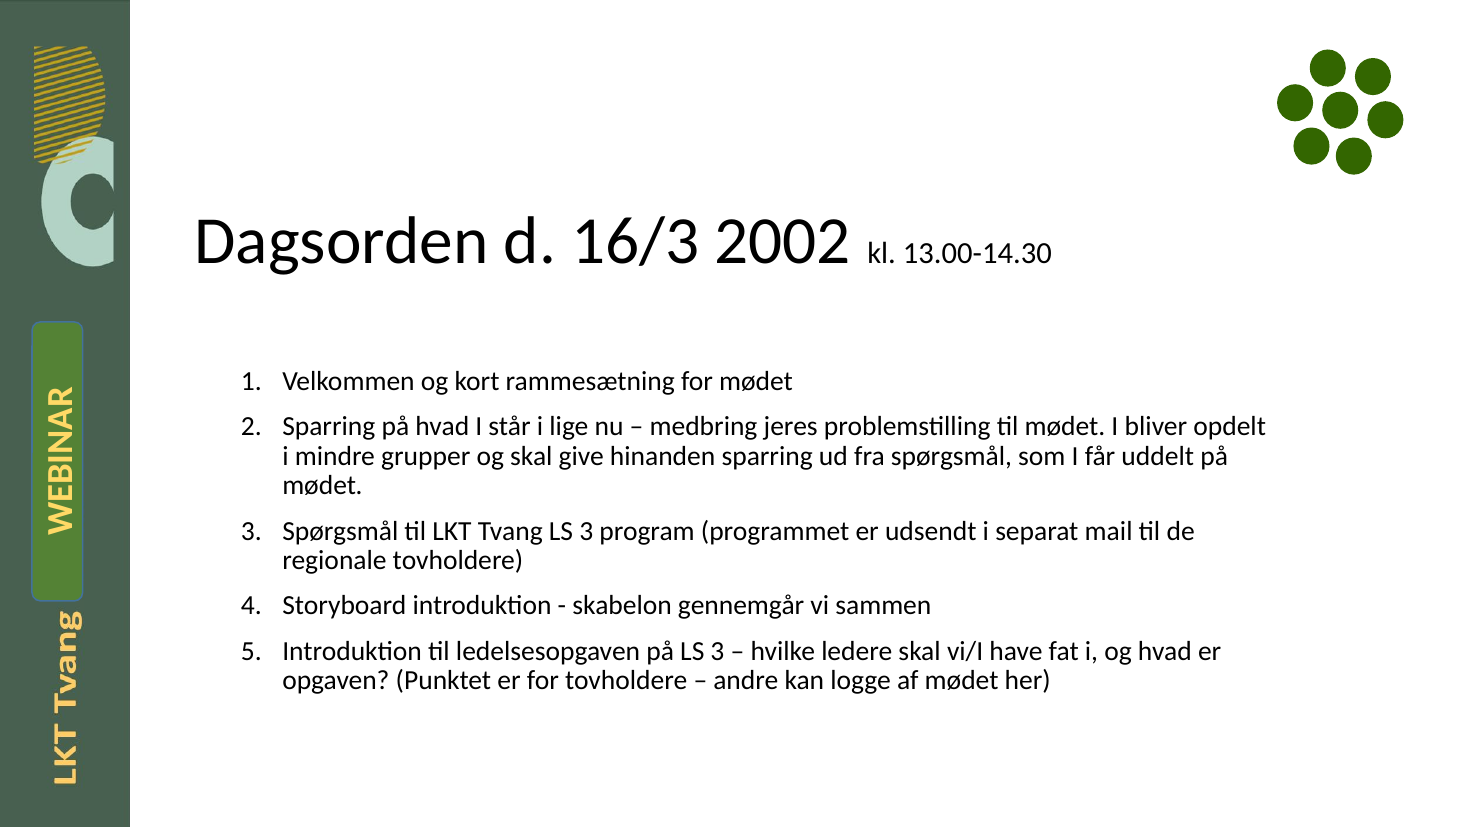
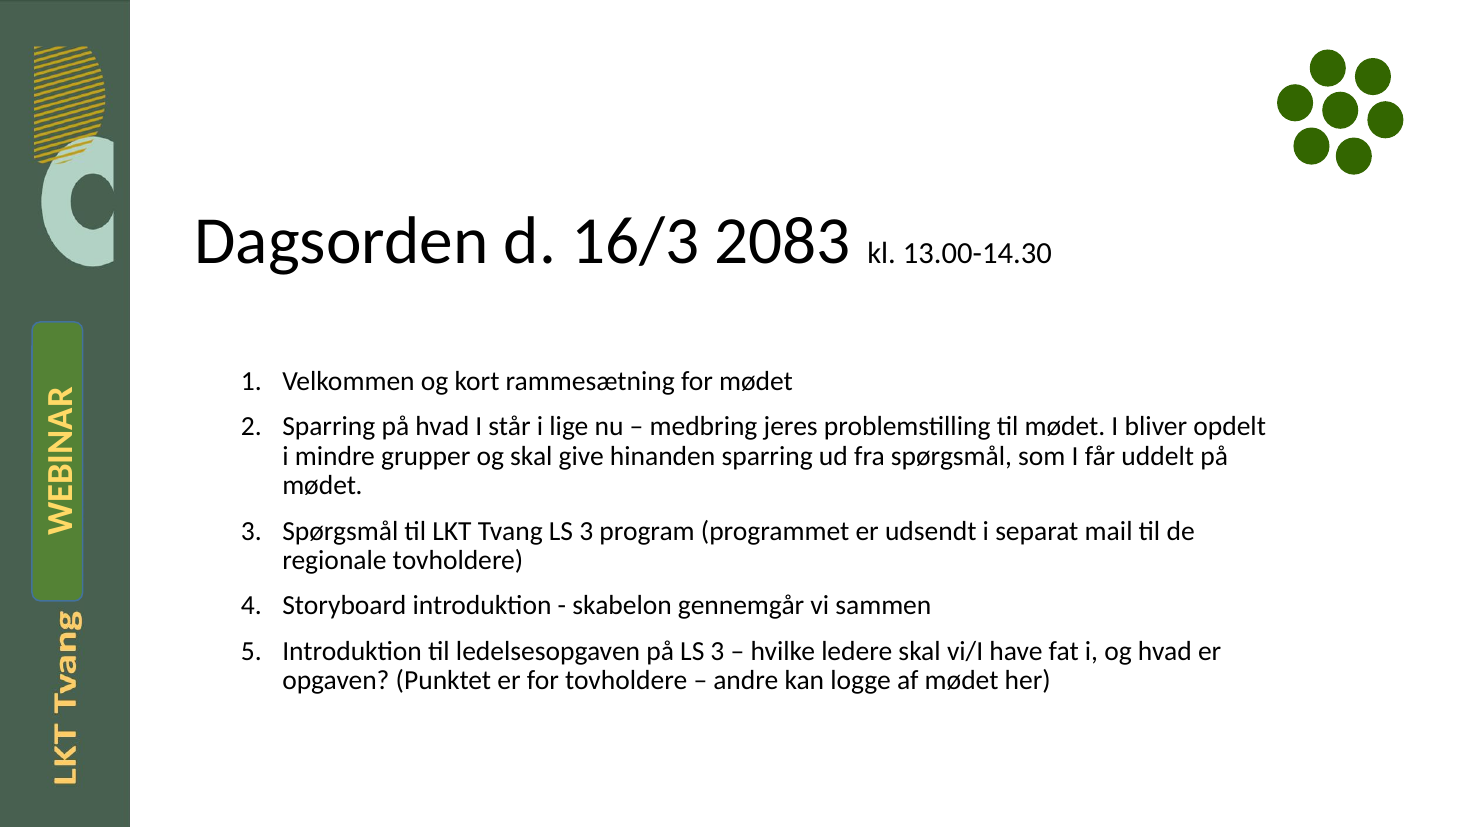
2002: 2002 -> 2083
